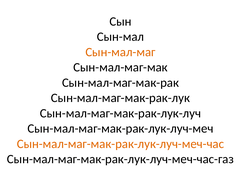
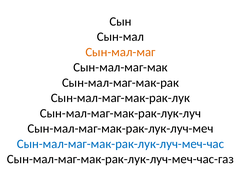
Сын-мал-маг-мак-рак-лук-луч-меч-час colour: orange -> blue
